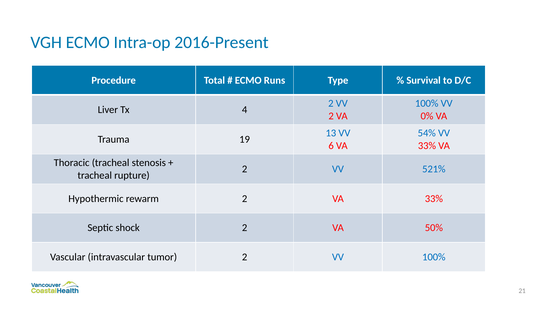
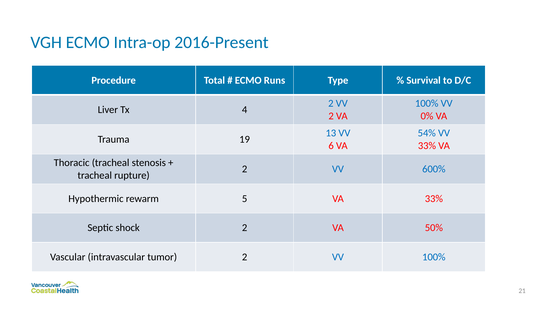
521%: 521% -> 600%
rewarm 2: 2 -> 5
